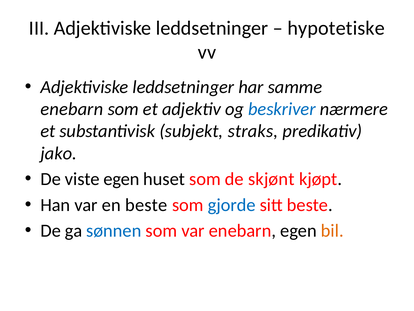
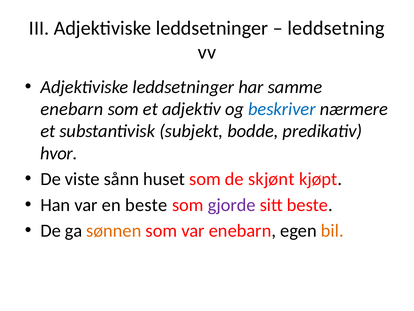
hypotetiske: hypotetiske -> leddsetning
straks: straks -> bodde
jako: jako -> hvor
viste egen: egen -> sånn
gjorde colour: blue -> purple
sønnen colour: blue -> orange
